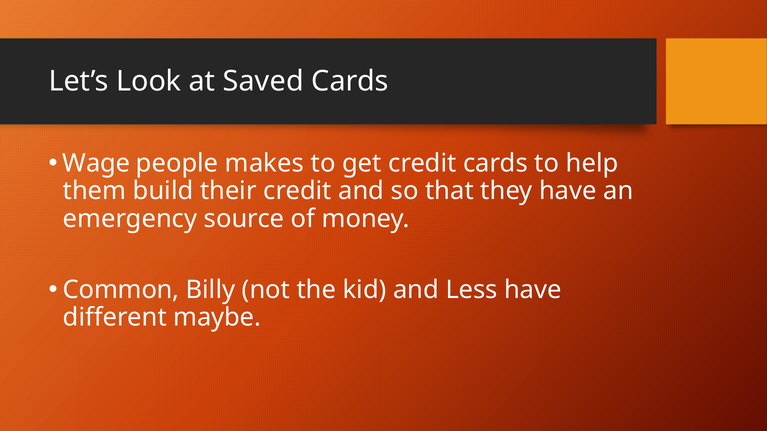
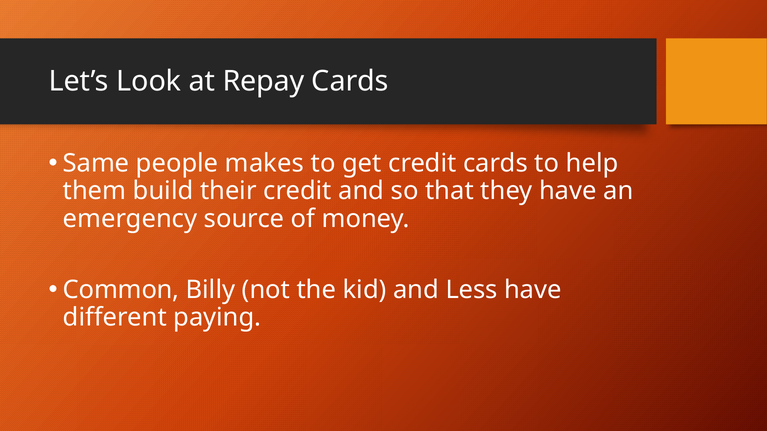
Saved: Saved -> Repay
Wage: Wage -> Same
maybe: maybe -> paying
